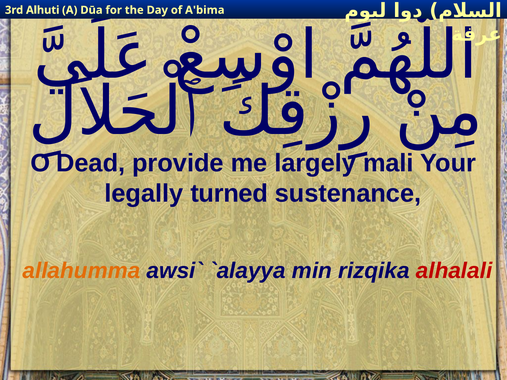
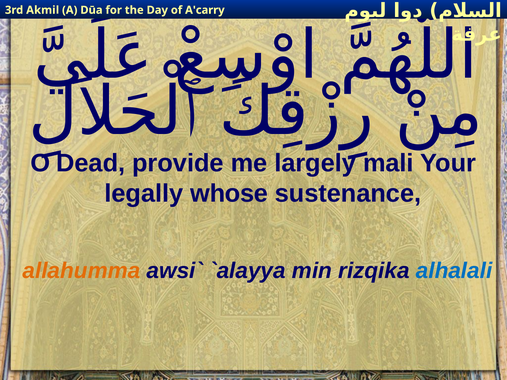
Alhuti: Alhuti -> Akmil
A'bima: A'bima -> A'carry
turned: turned -> whose
alhalali colour: red -> blue
